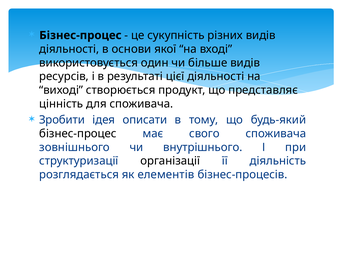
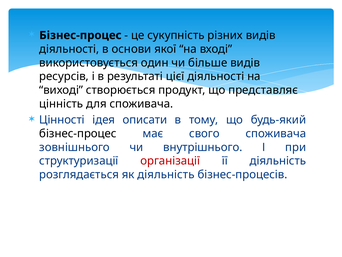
Зробити: Зробити -> Цінності
організації colour: black -> red
як елементів: елементів -> діяльність
